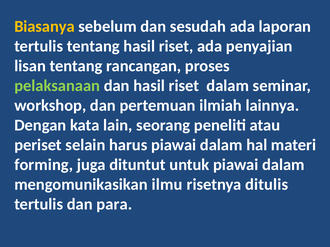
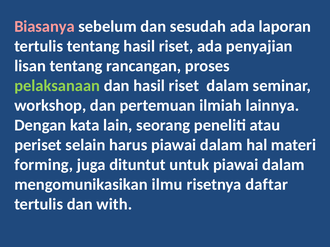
Biasanya colour: yellow -> pink
ditulis: ditulis -> daftar
para: para -> with
